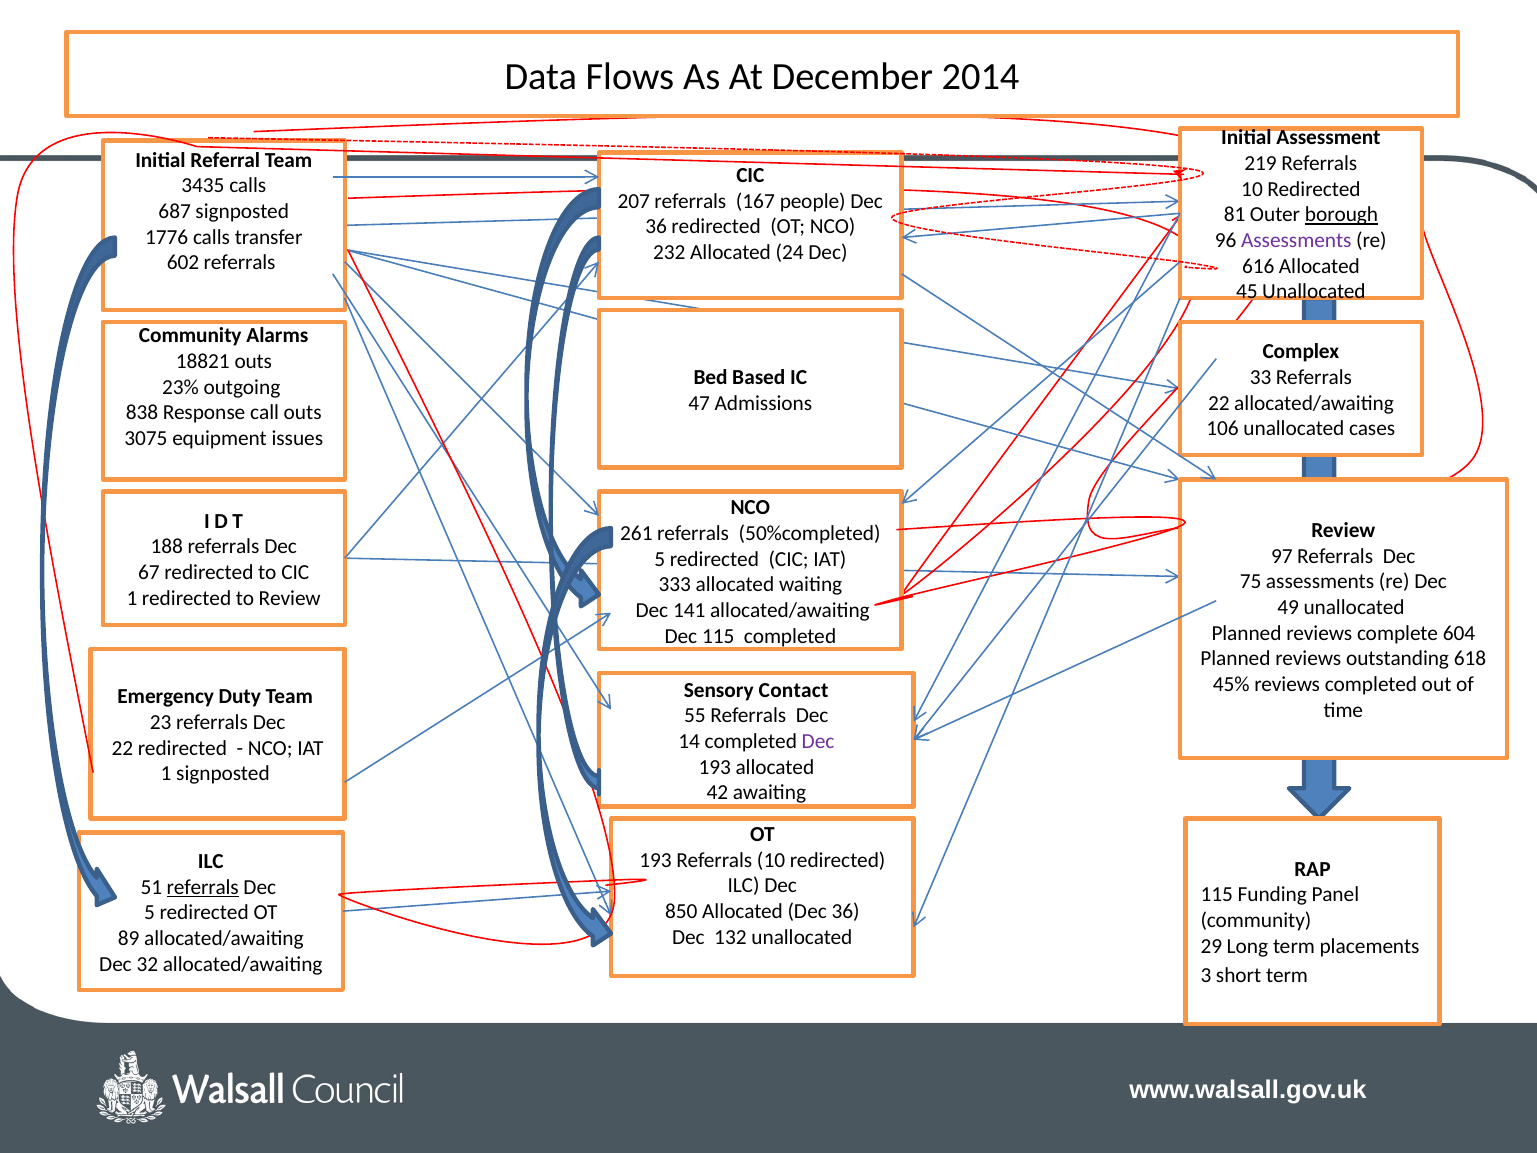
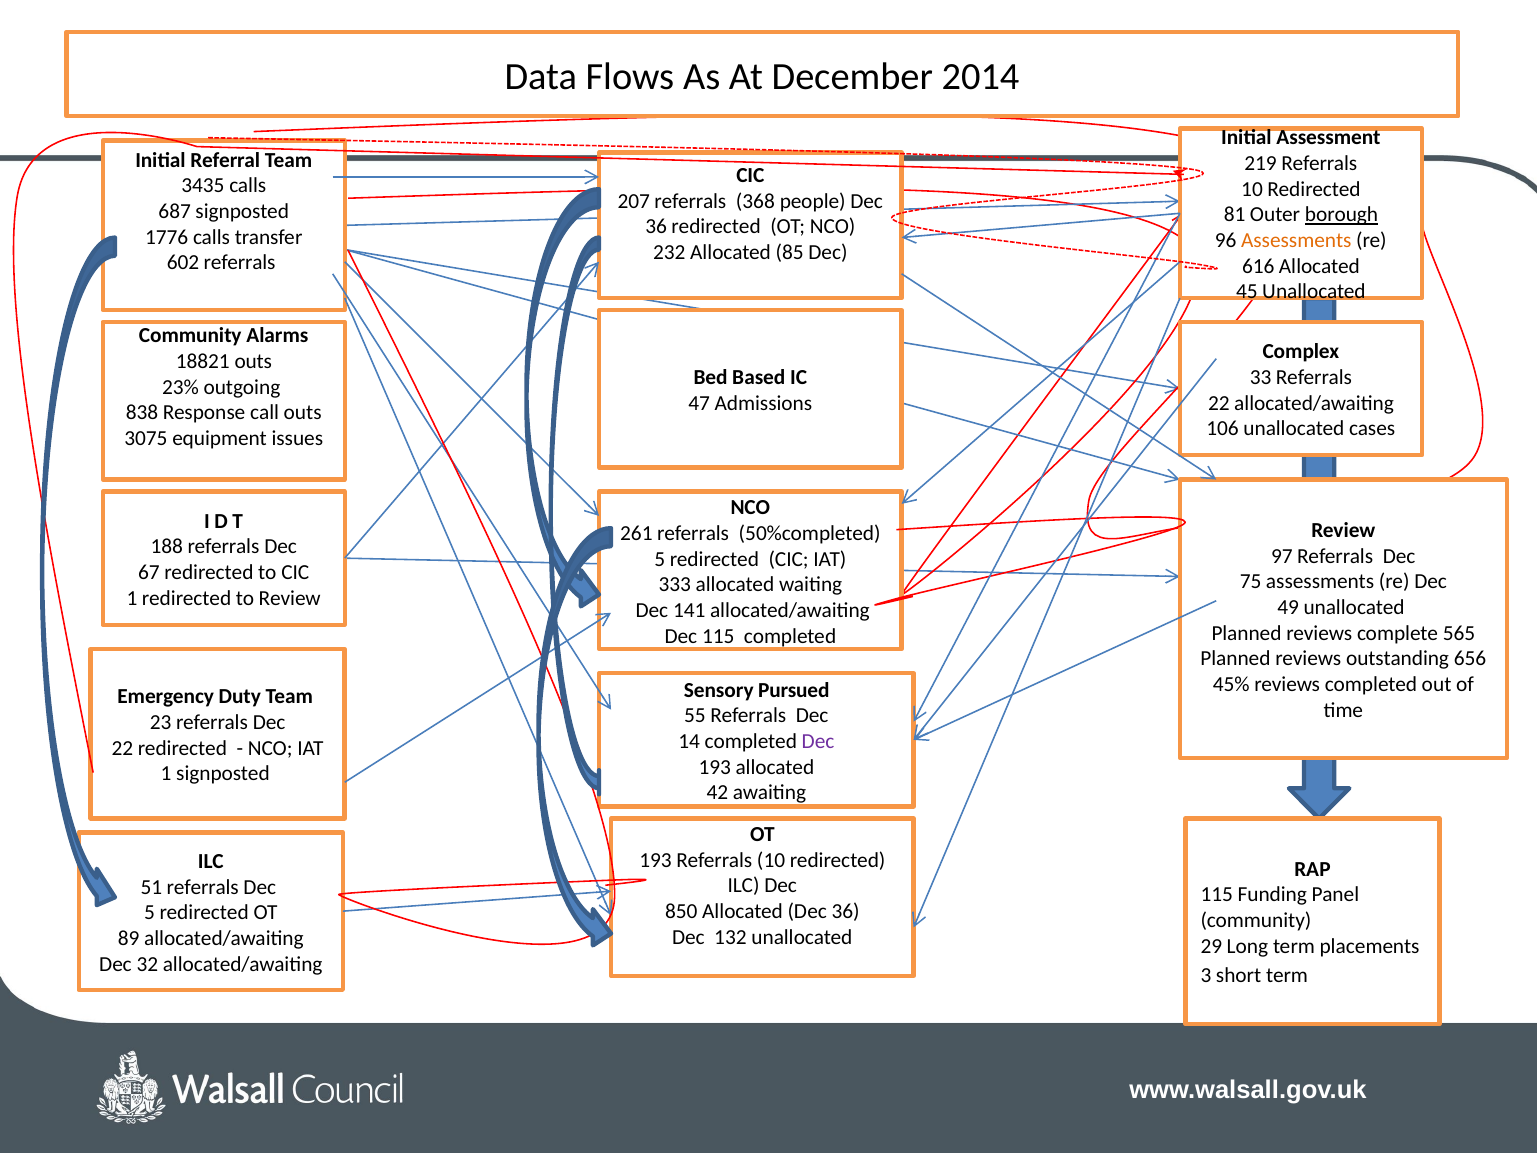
167: 167 -> 368
Assessments at (1296, 240) colour: purple -> orange
24: 24 -> 85
604: 604 -> 565
618: 618 -> 656
Contact: Contact -> Pursued
referrals at (203, 887) underline: present -> none
